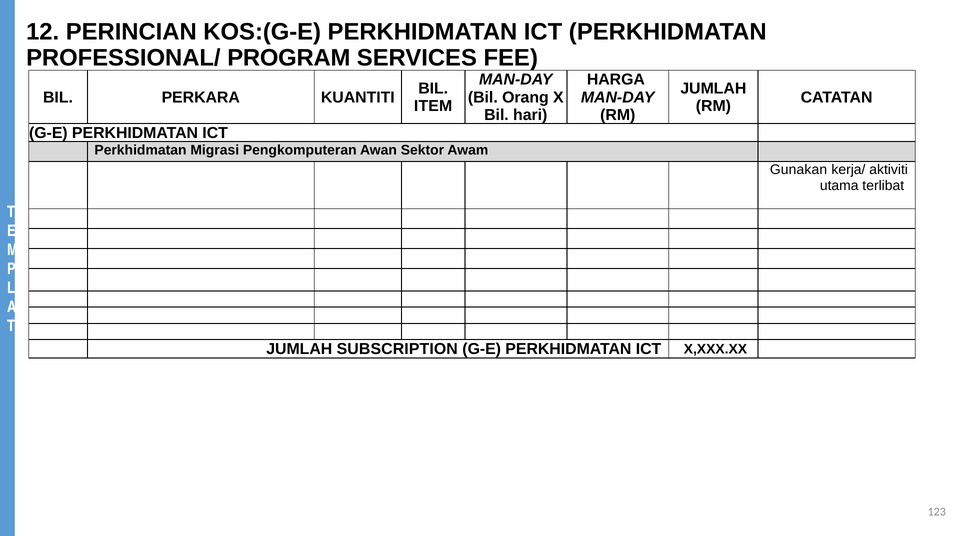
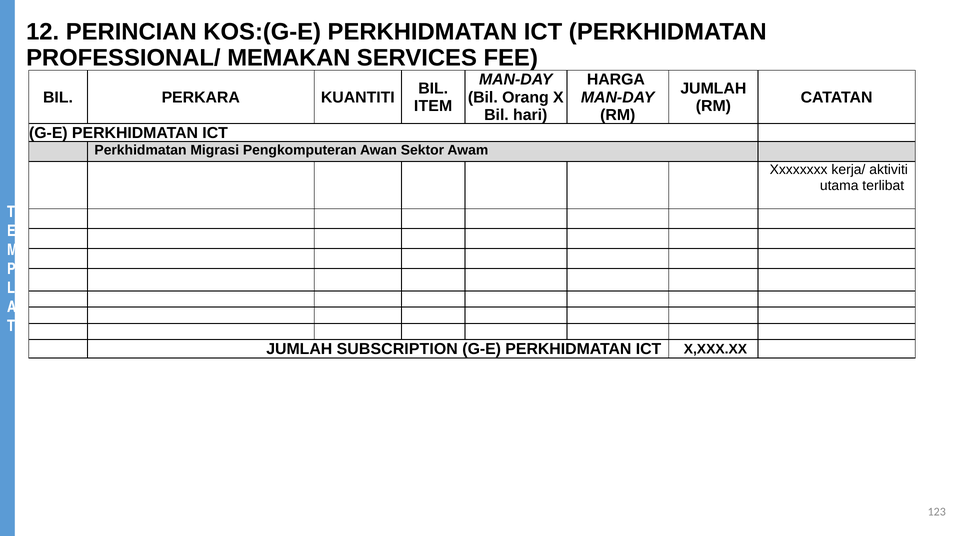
PROGRAM: PROGRAM -> MEMAKAN
Gunakan: Gunakan -> Xxxxxxxx
